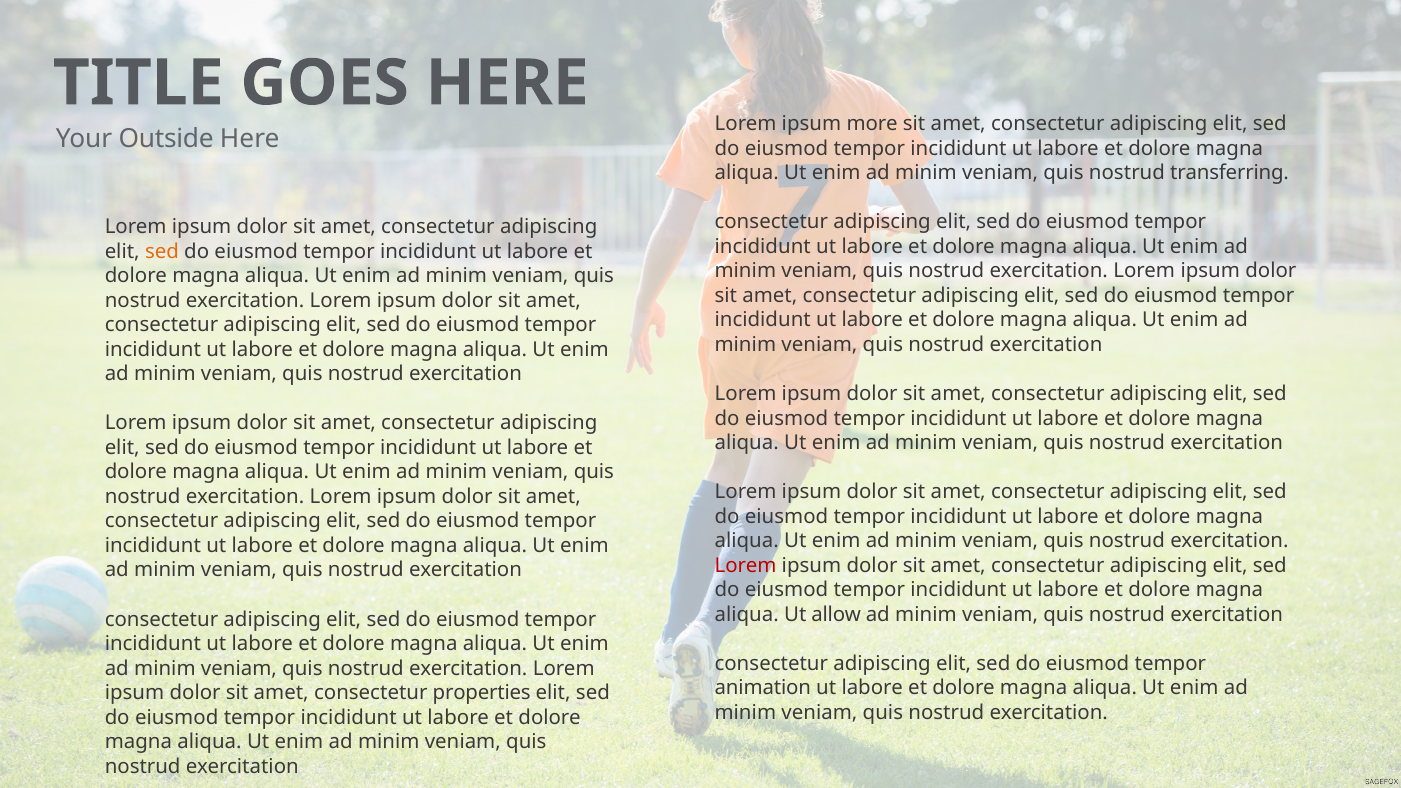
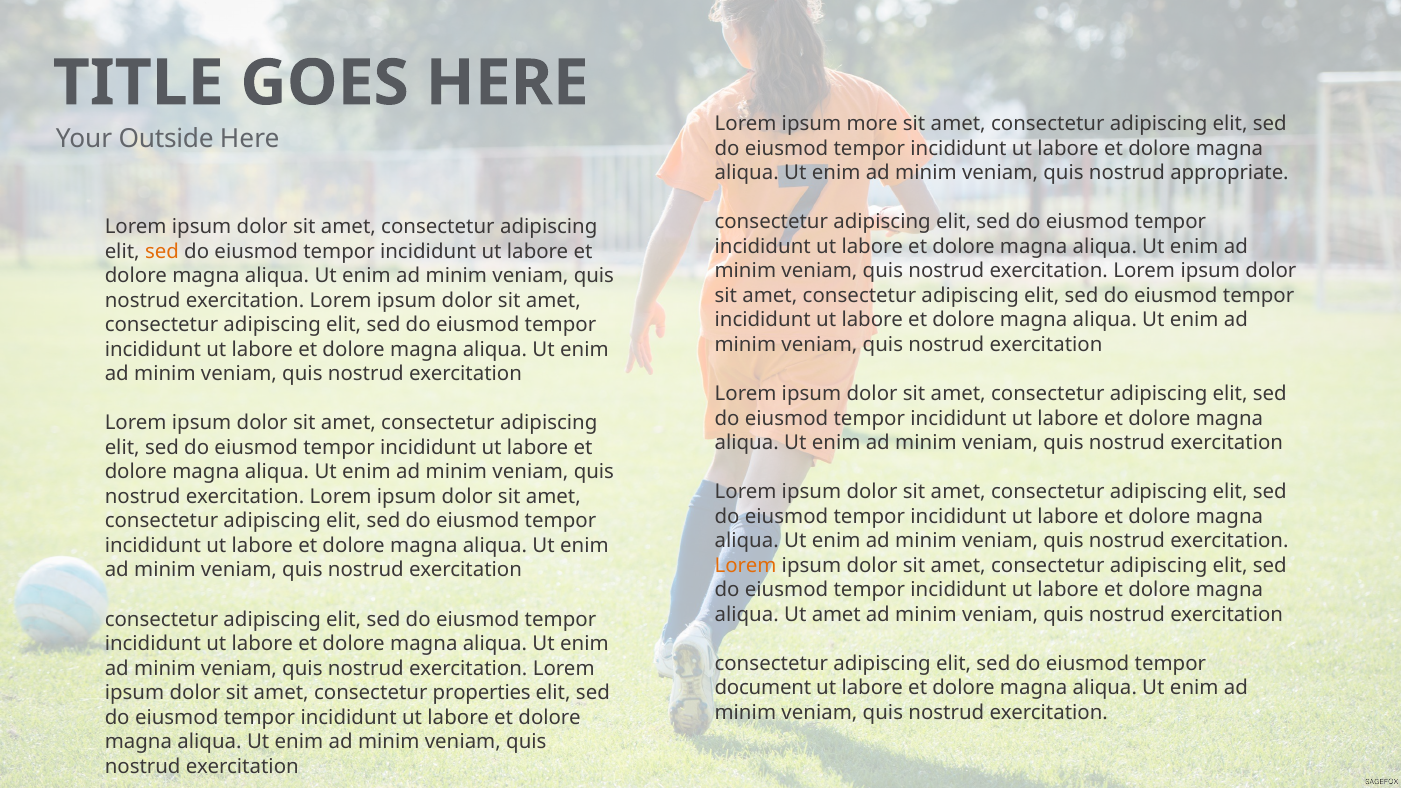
transferring: transferring -> appropriate
Lorem at (746, 566) colour: red -> orange
Ut allow: allow -> amet
animation: animation -> document
